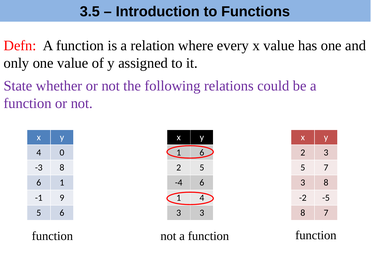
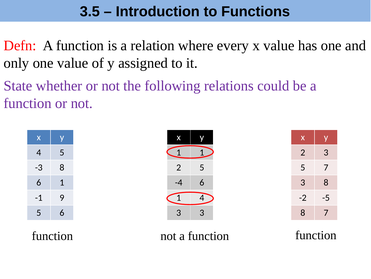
4 0: 0 -> 5
1 6: 6 -> 1
